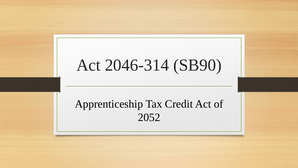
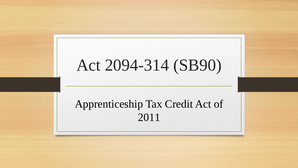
2046-314: 2046-314 -> 2094-314
2052: 2052 -> 2011
